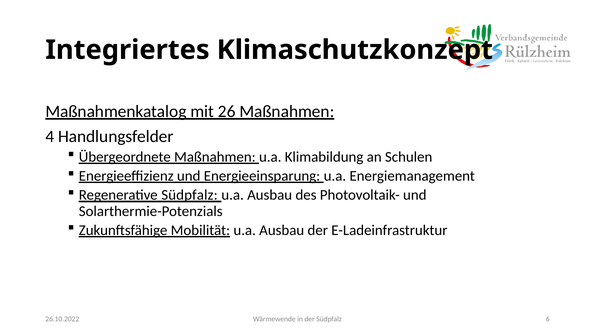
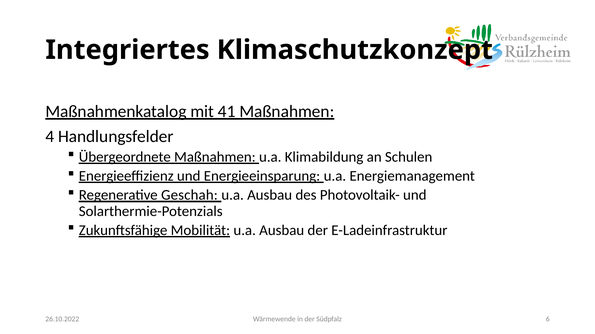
26: 26 -> 41
Regenerative Südpfalz: Südpfalz -> Geschah
